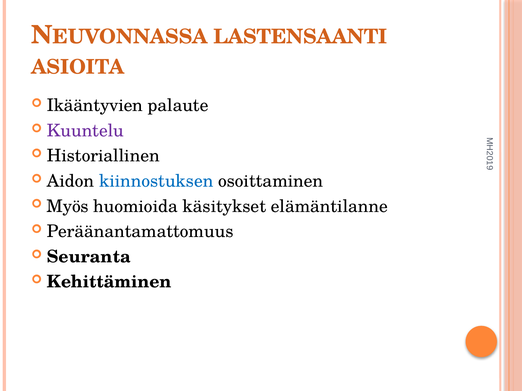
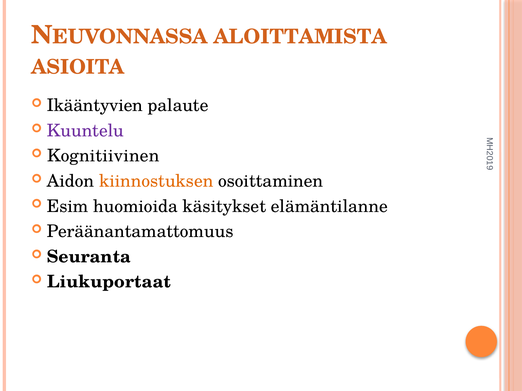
LASTENSAANTI: LASTENSAANTI -> ALOITTAMISTA
Historiallinen: Historiallinen -> Kognitiivinen
kiinnostuksen colour: blue -> orange
Myös: Myös -> Esim
Kehittäminen: Kehittäminen -> Liukuportaat
